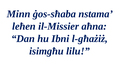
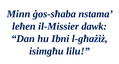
aħna: aħna -> dawk
